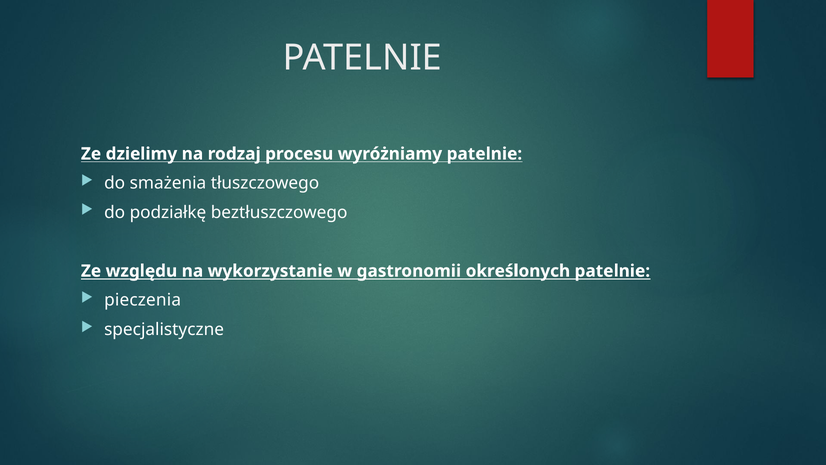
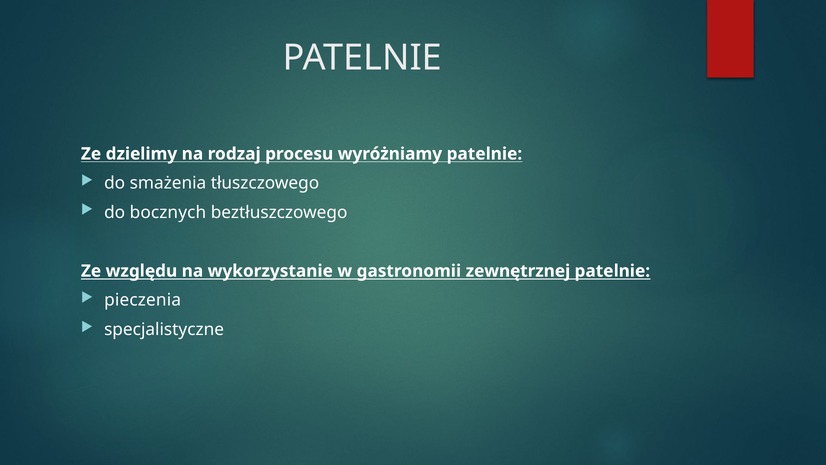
podziałkę: podziałkę -> bocznych
określonych: określonych -> zewnętrznej
